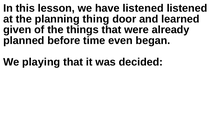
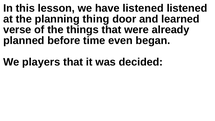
given: given -> verse
playing: playing -> players
